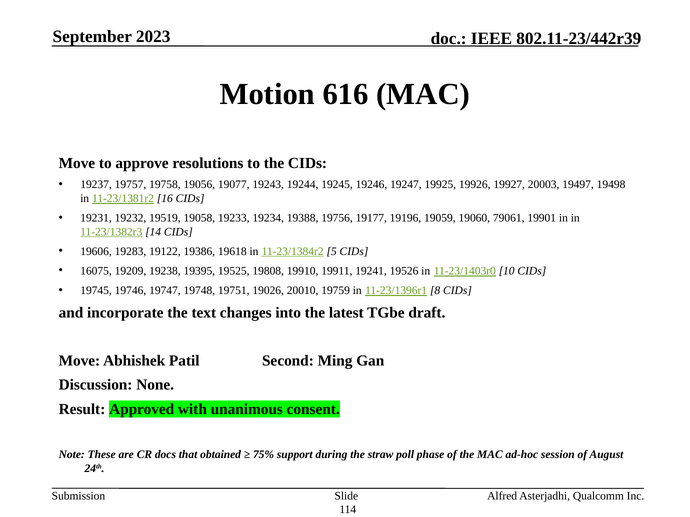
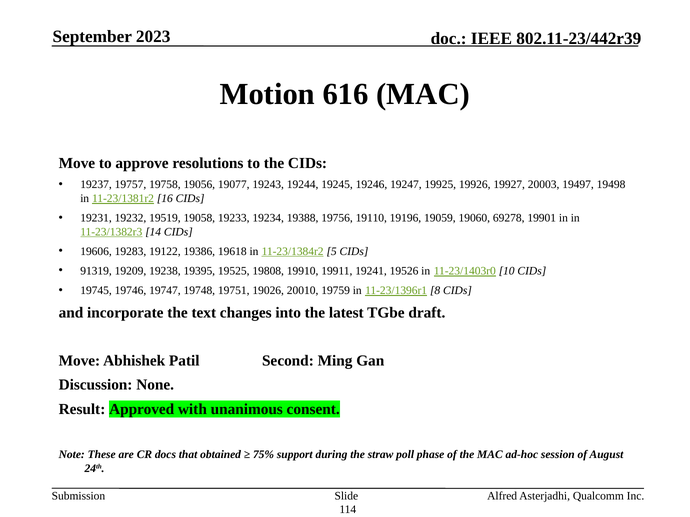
19177: 19177 -> 19110
79061: 79061 -> 69278
16075: 16075 -> 91319
